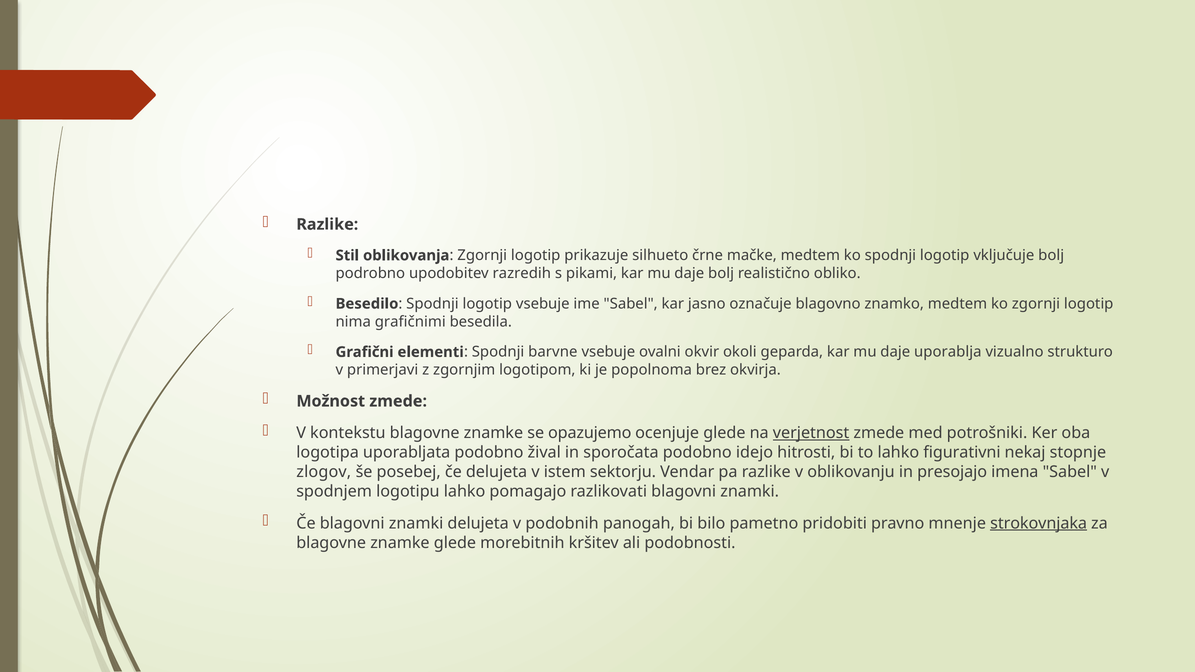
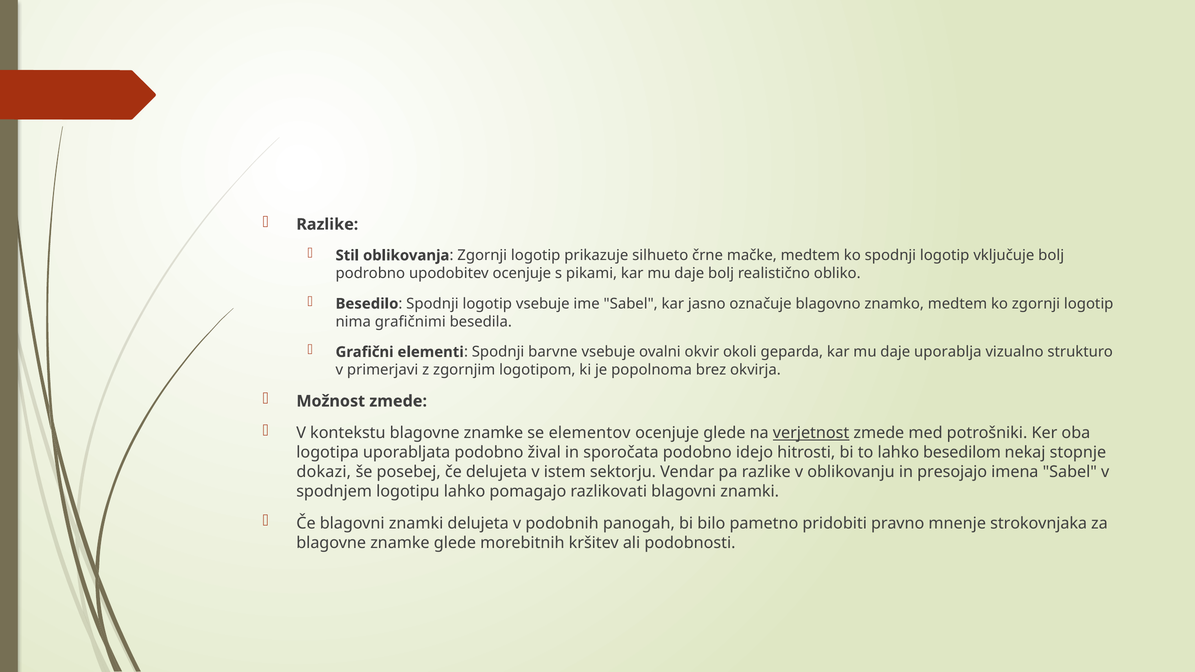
upodobitev razredih: razredih -> ocenjuje
opazujemo: opazujemo -> elementov
figurativni: figurativni -> besedilom
zlogov: zlogov -> dokazi
strokovnjaka underline: present -> none
